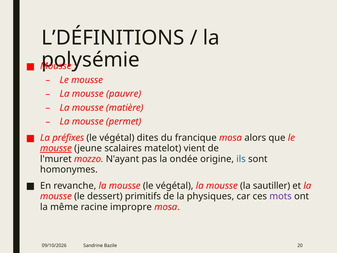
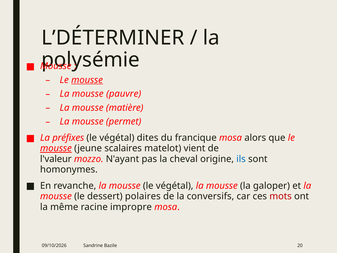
L’DÉFINITIONS: L’DÉFINITIONS -> L’DÉTERMINER
mousse at (87, 80) underline: none -> present
l'muret: l'muret -> l'valeur
ondée: ondée -> cheval
sautiller: sautiller -> galoper
primitifs: primitifs -> polaires
physiques: physiques -> conversifs
mots colour: purple -> red
